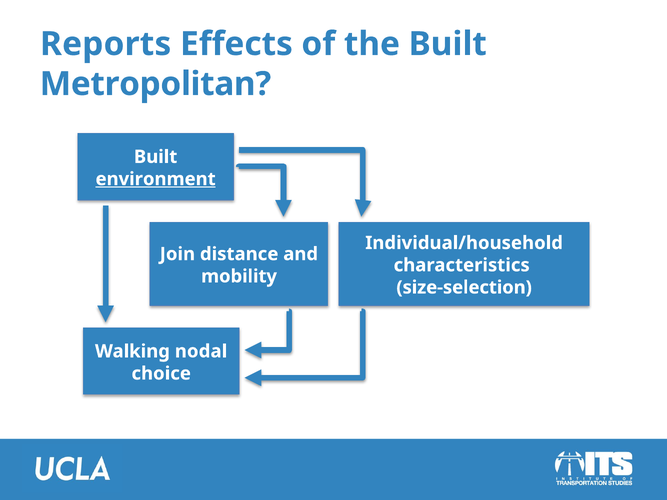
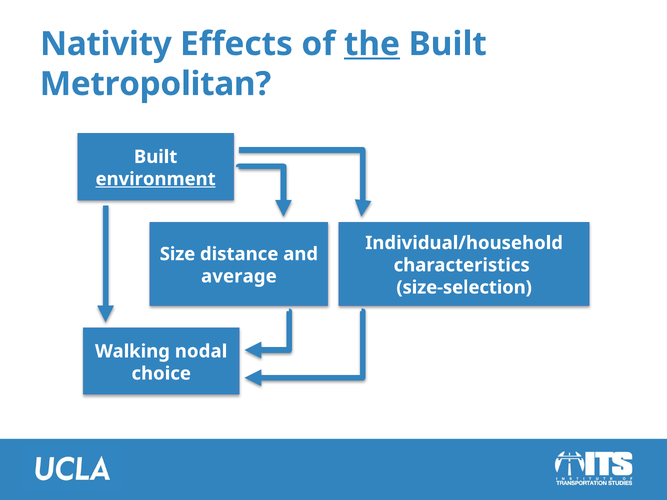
Reports: Reports -> Nativity
the underline: none -> present
Join: Join -> Size
mobility: mobility -> average
